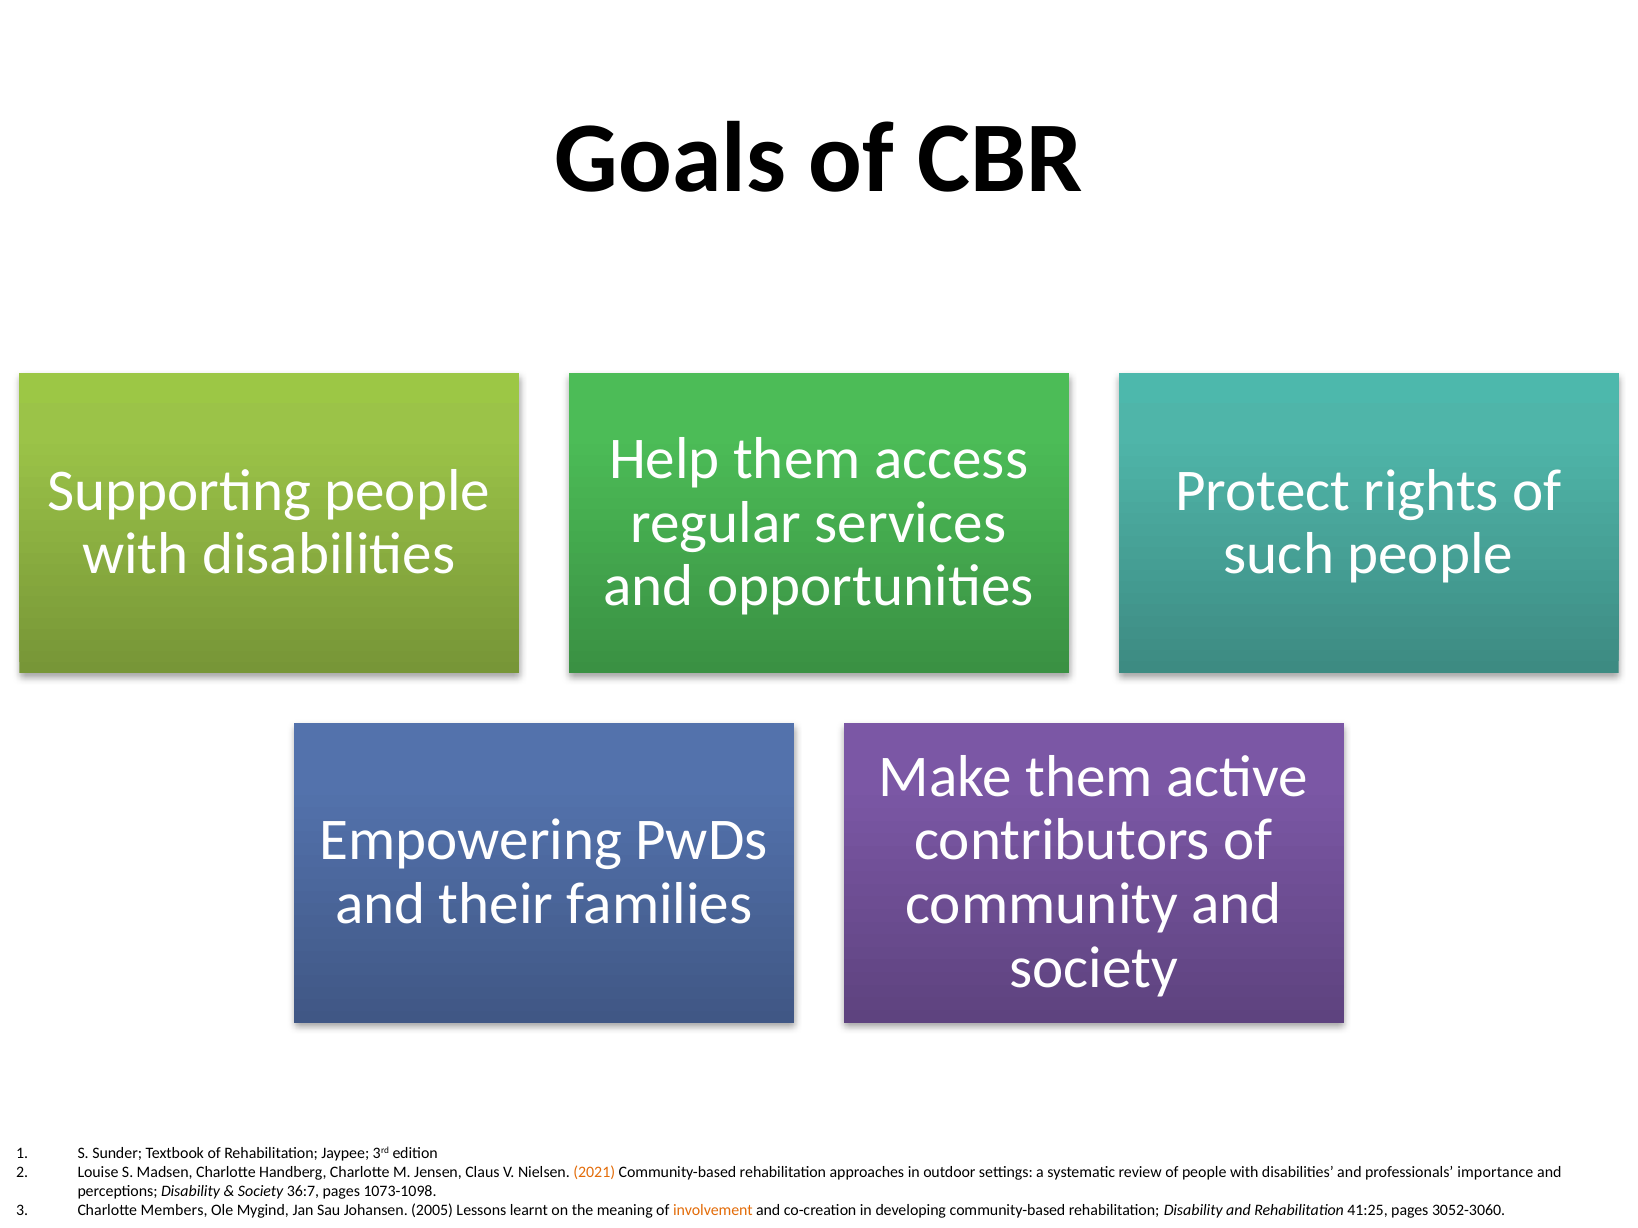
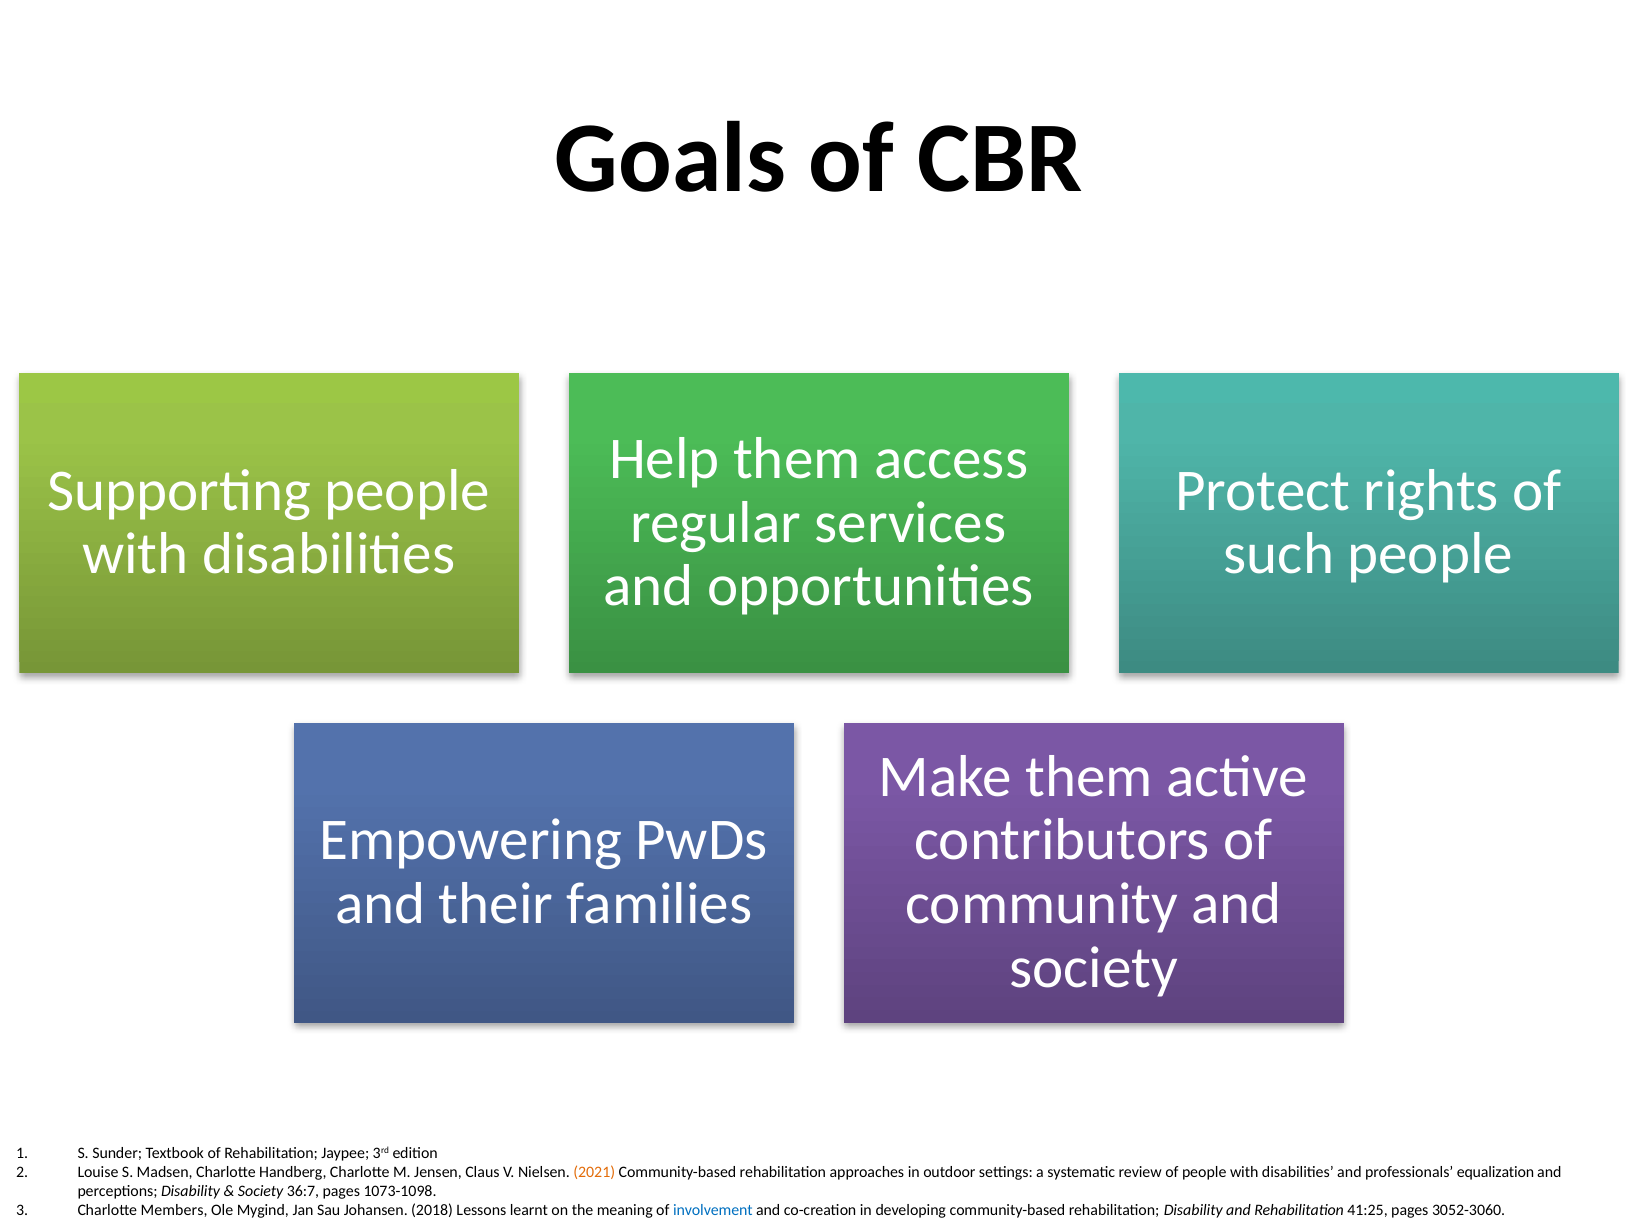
importance: importance -> equalization
2005: 2005 -> 2018
involvement colour: orange -> blue
